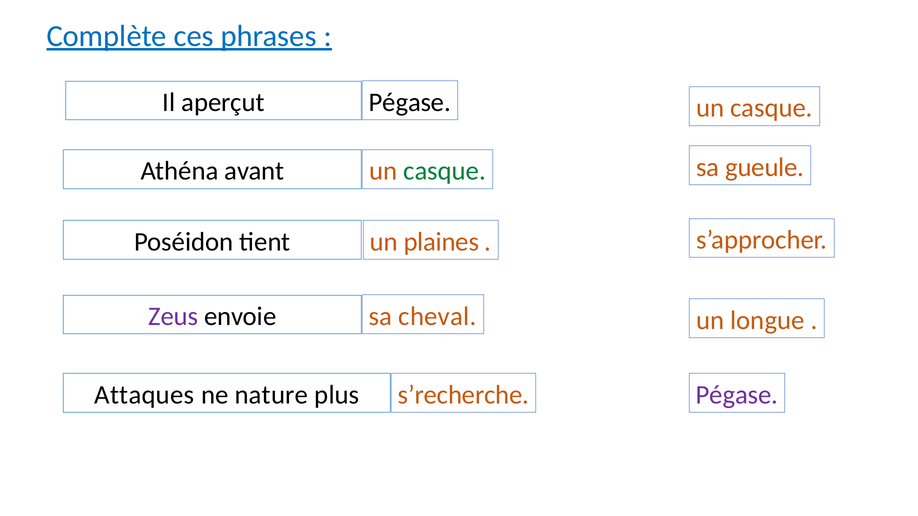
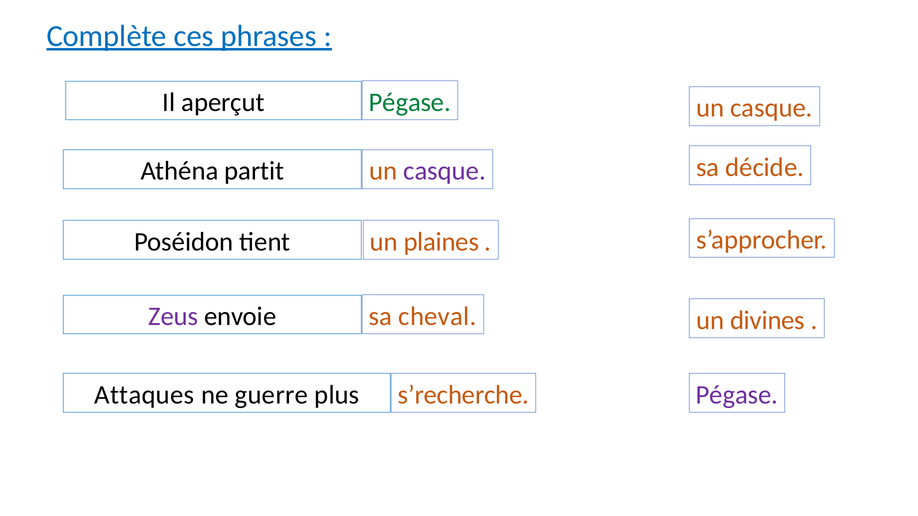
Pégase at (410, 102) colour: black -> green
gueule: gueule -> décide
avant: avant -> partit
casque at (445, 171) colour: green -> purple
longue: longue -> divines
nature: nature -> guerre
